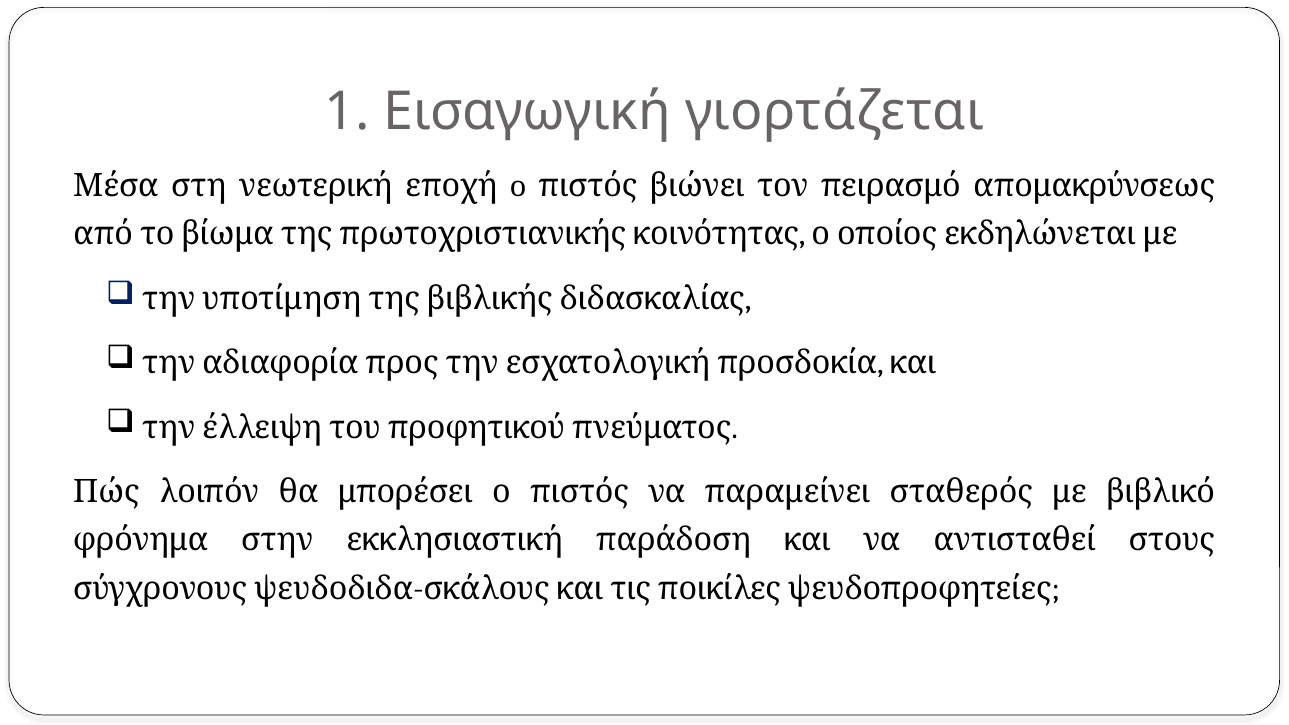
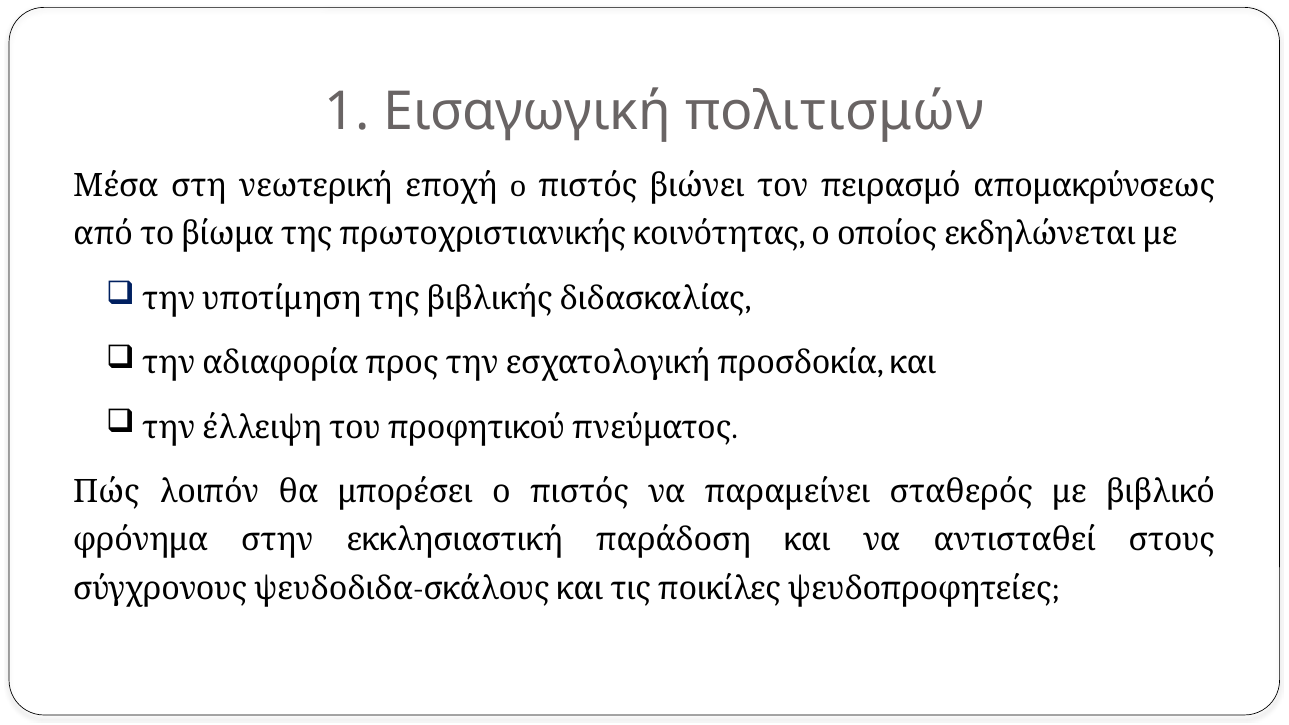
γιορτάζεται: γιορτάζεται -> πολιτισμών
